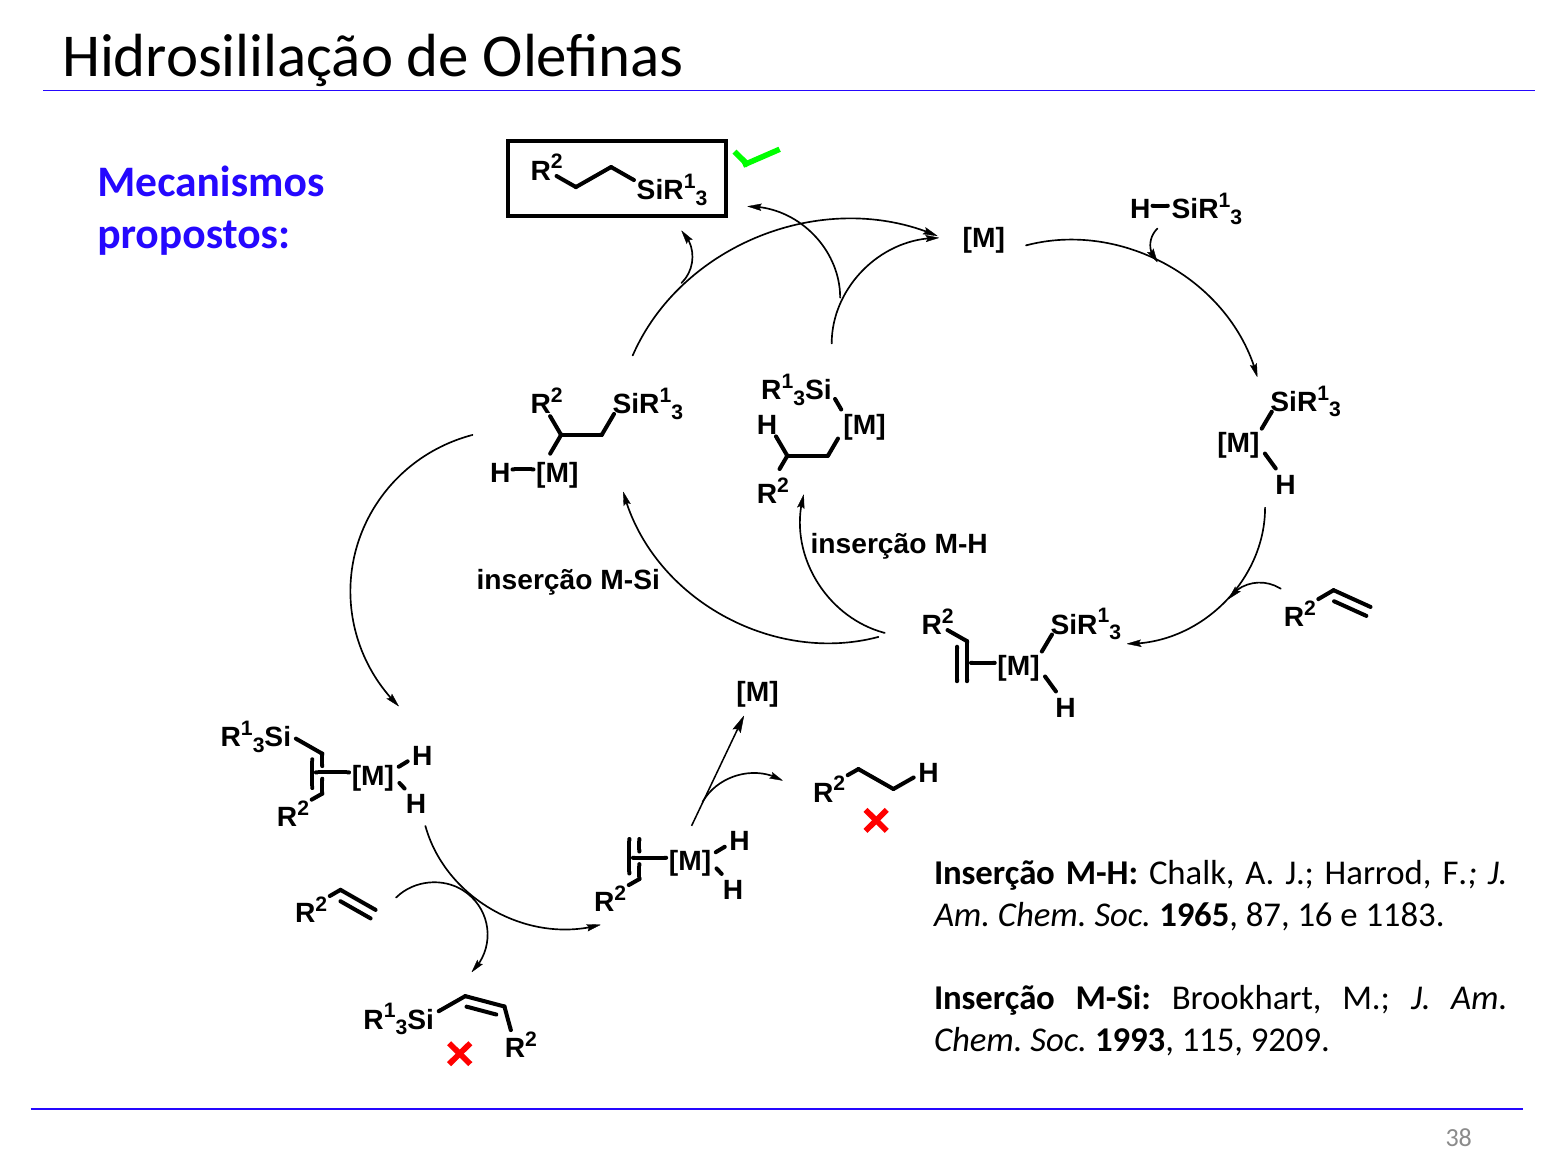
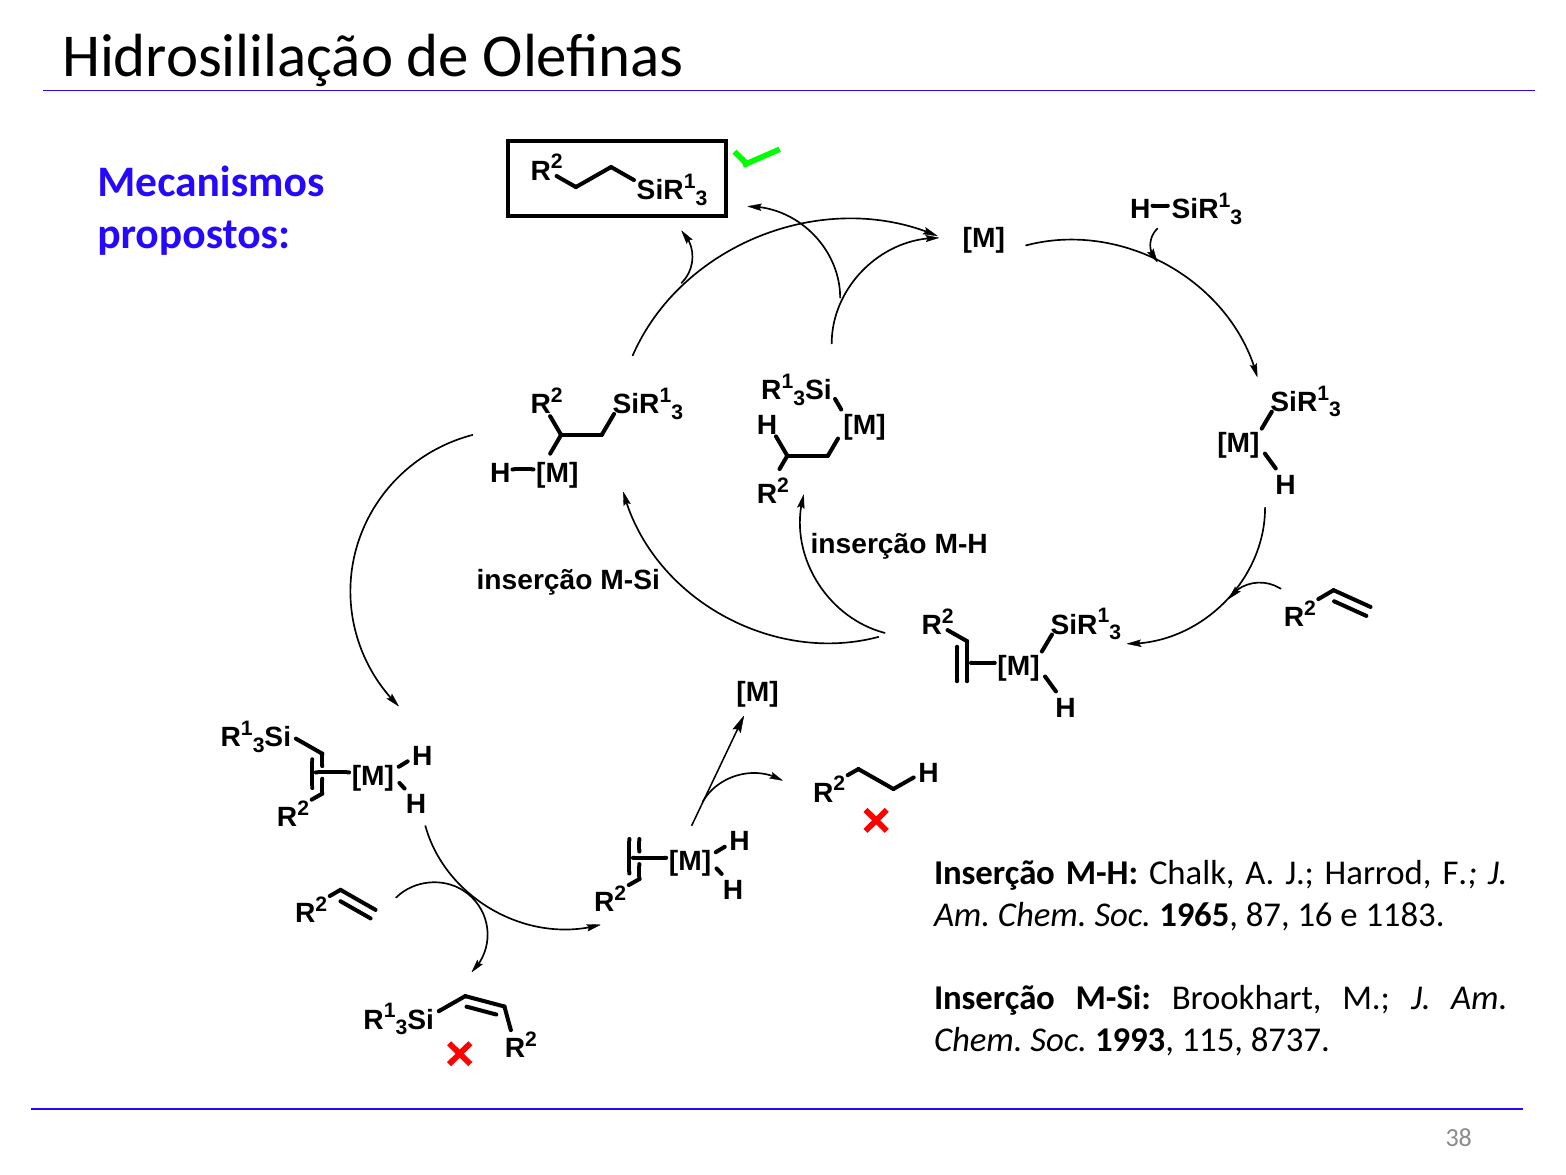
9209: 9209 -> 8737
